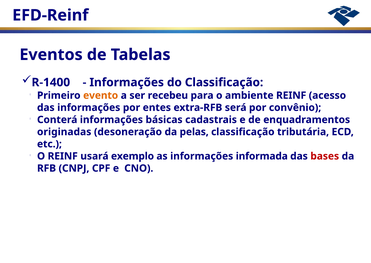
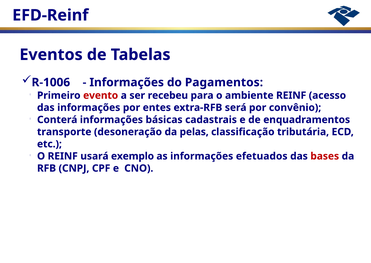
R-1400: R-1400 -> R-1006
do Classificação: Classificação -> Pagamentos
evento colour: orange -> red
originadas: originadas -> transporte
informada: informada -> efetuados
